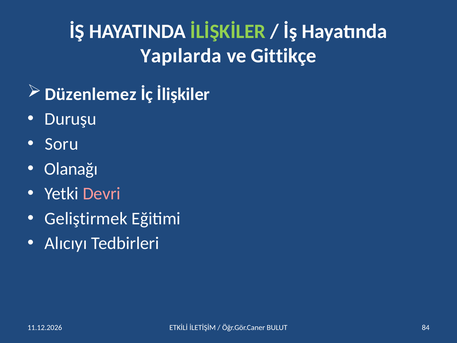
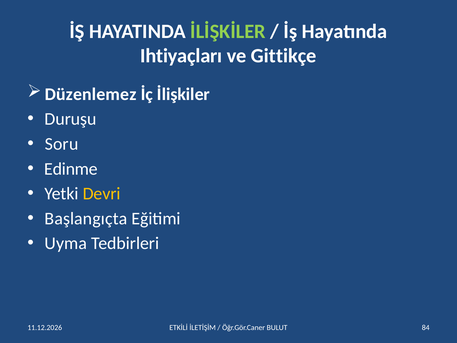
Yapılarda: Yapılarda -> Ihtiyaçları
Olanağı: Olanağı -> Edinme
Devri colour: pink -> yellow
Geliştirmek: Geliştirmek -> Başlangıçta
Alıcıyı: Alıcıyı -> Uyma
